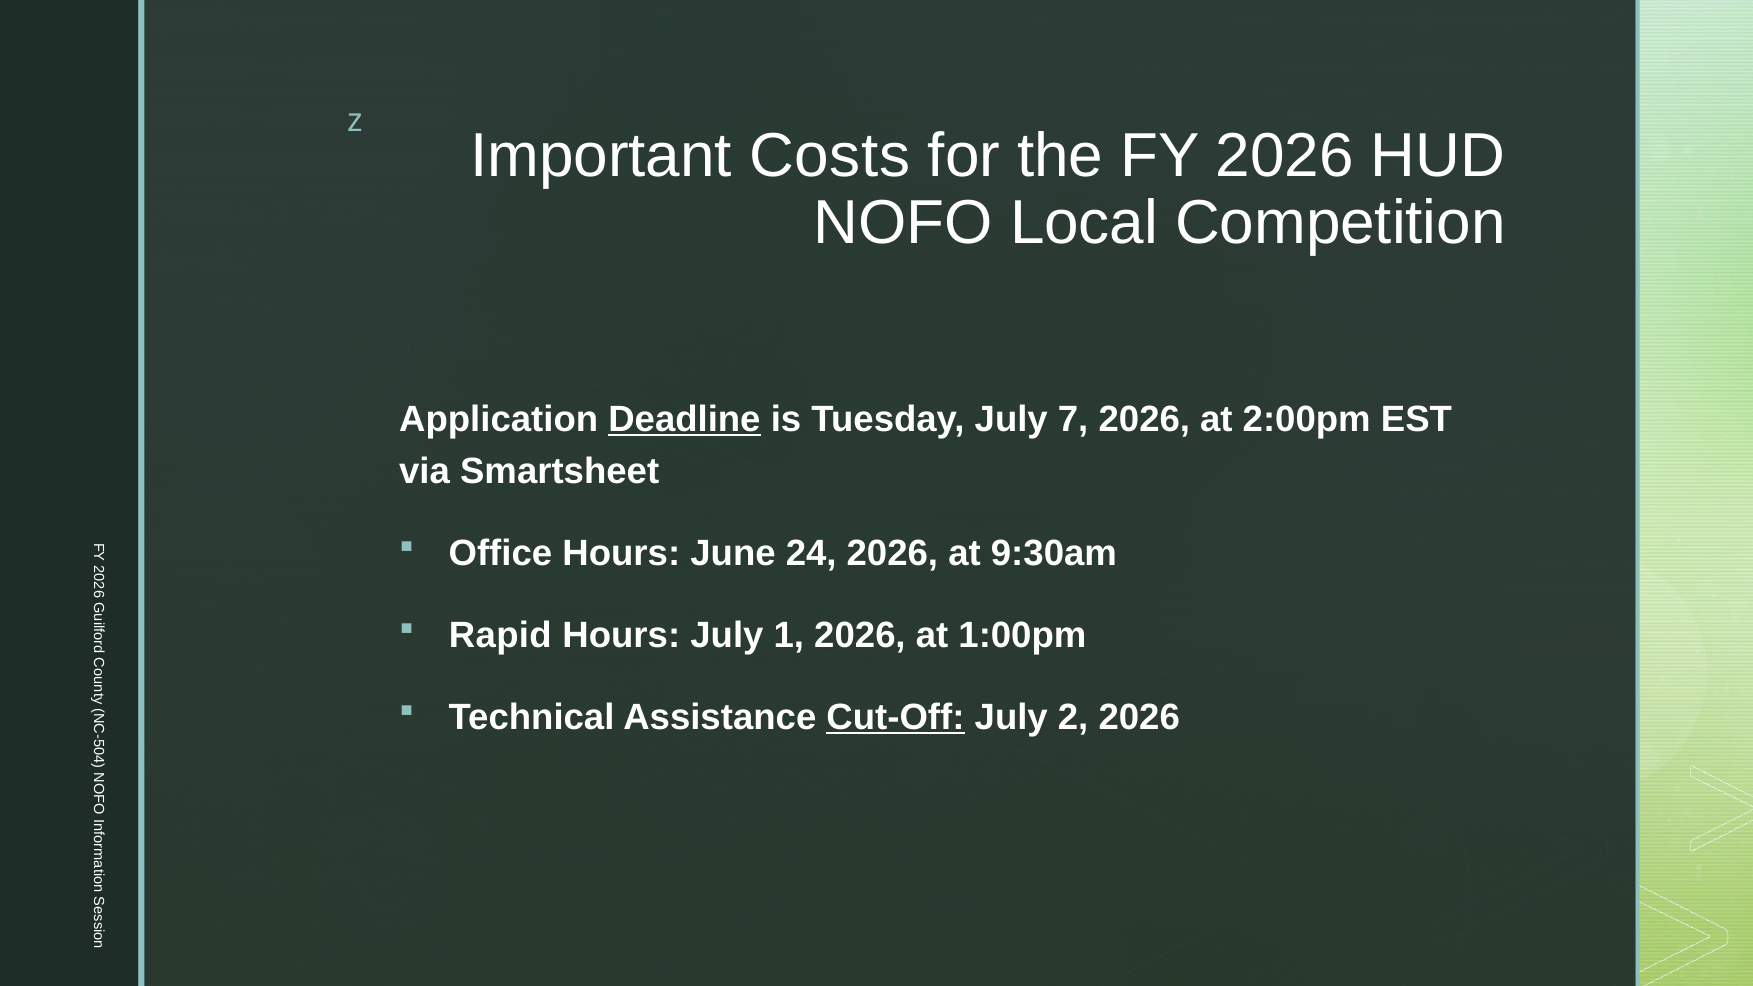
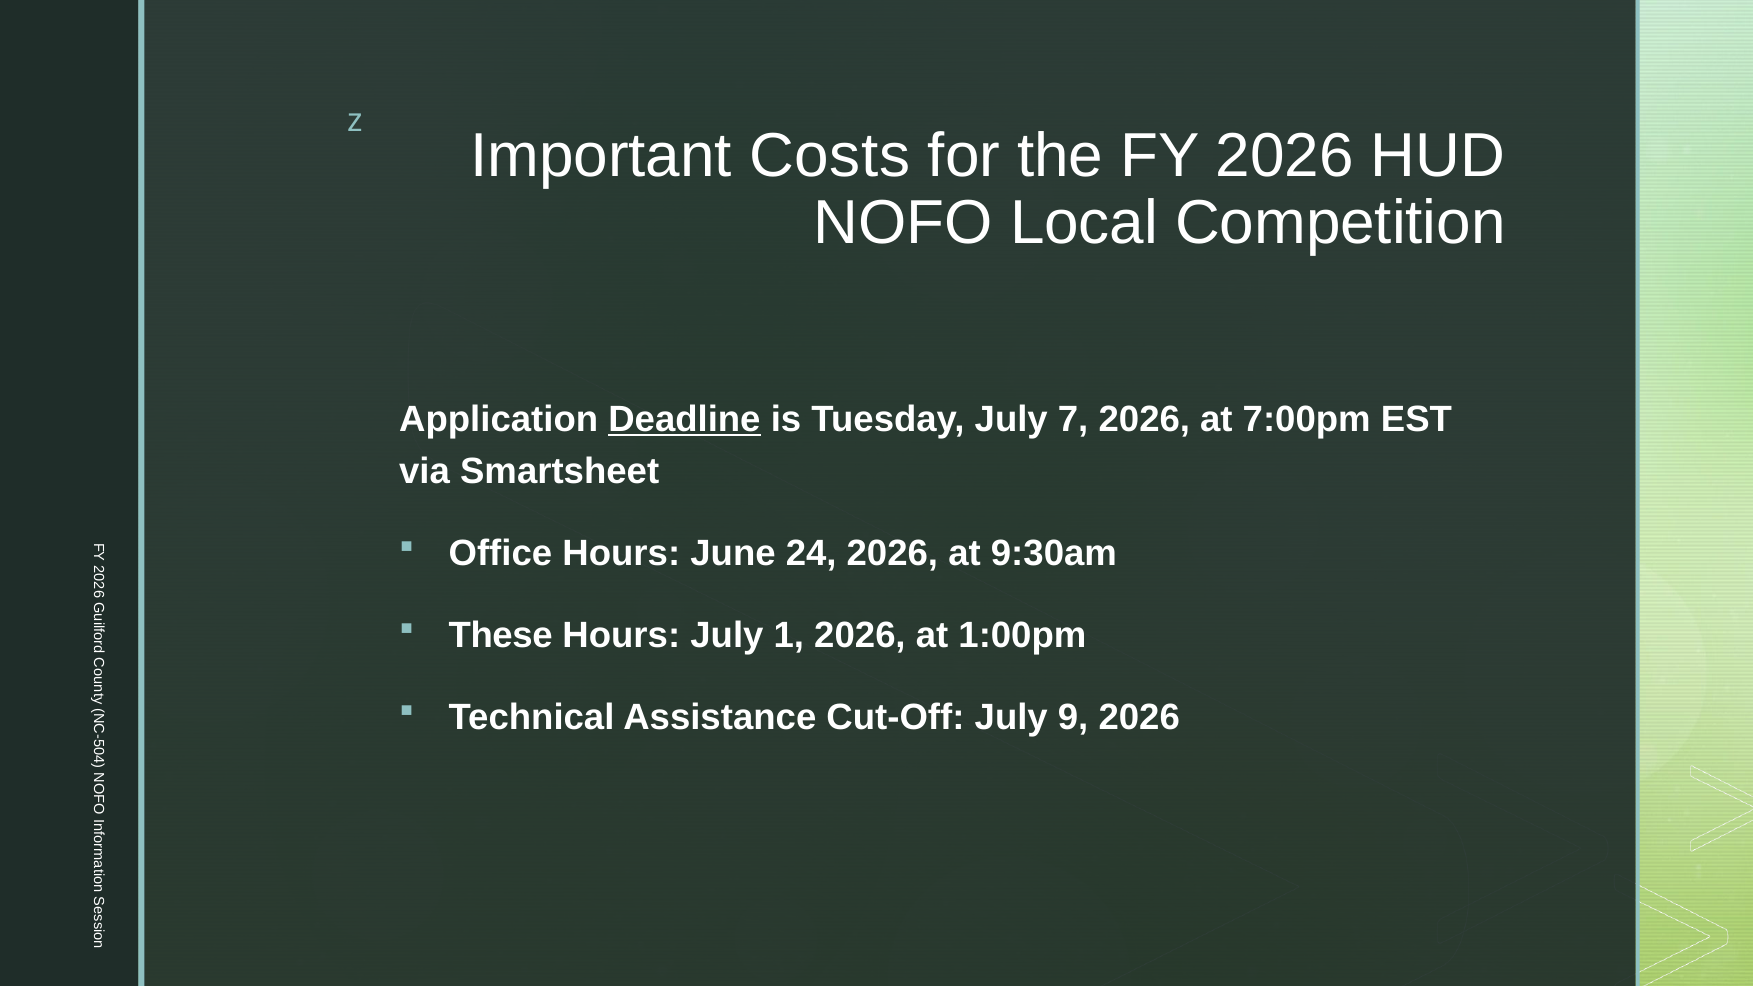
2:00pm: 2:00pm -> 7:00pm
Rapid: Rapid -> These
Cut-Off underline: present -> none
July 2: 2 -> 9
